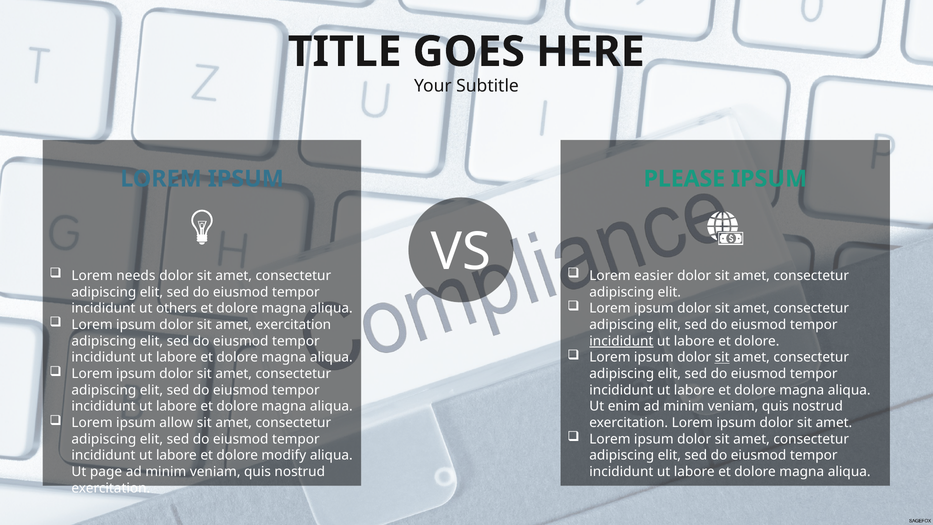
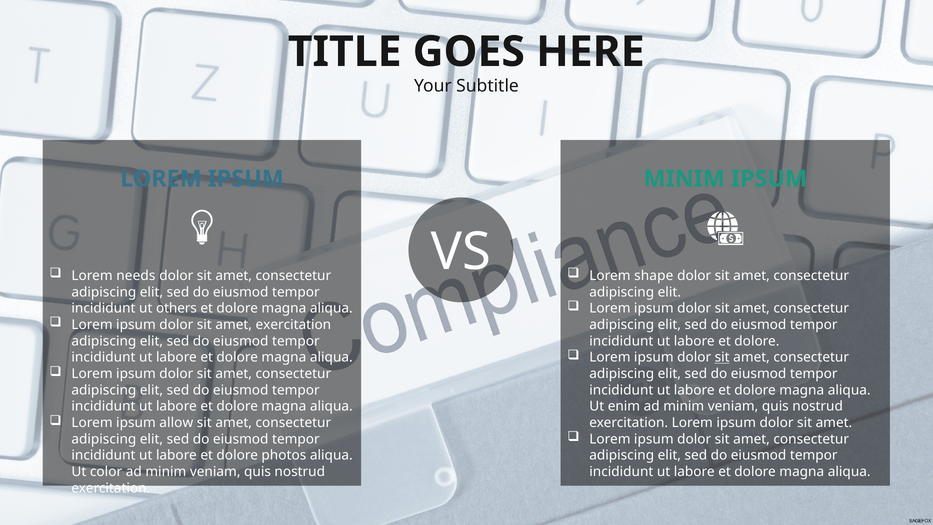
PLEASE at (684, 179): PLEASE -> MINIM
easier: easier -> shape
incididunt at (621, 341) underline: present -> none
modify: modify -> photos
page: page -> color
